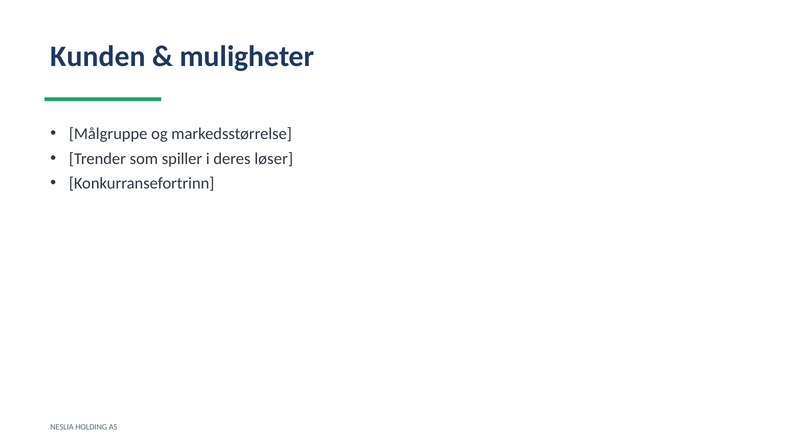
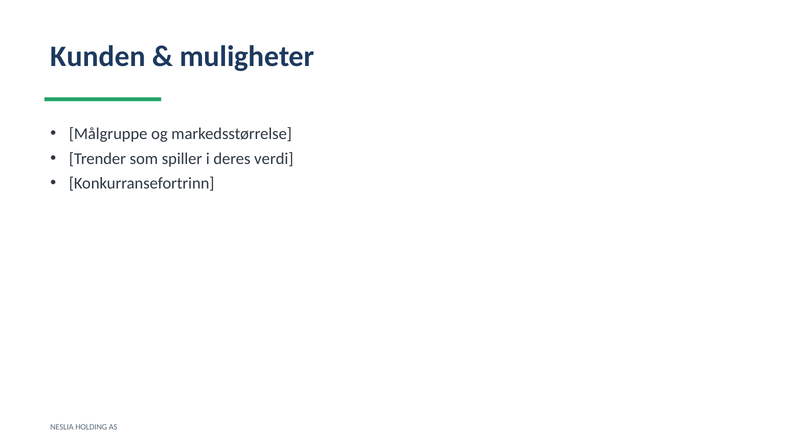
løser: løser -> verdi
